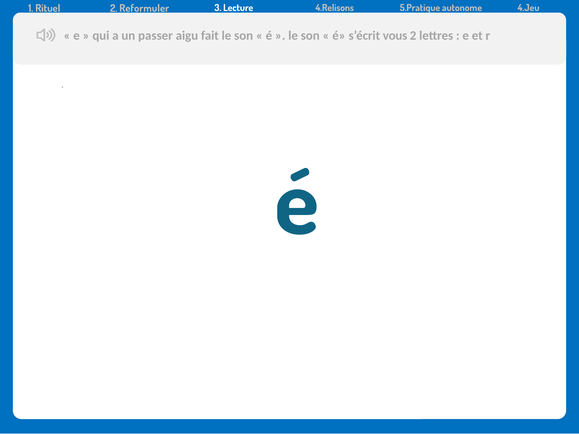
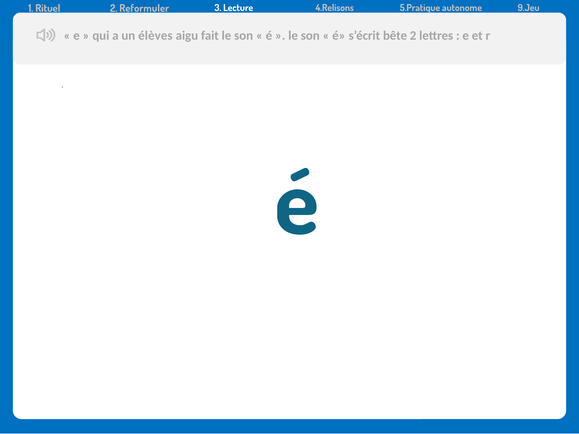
4.Jeu: 4.Jeu -> 9.Jeu
passer: passer -> élèves
vous: vous -> bête
